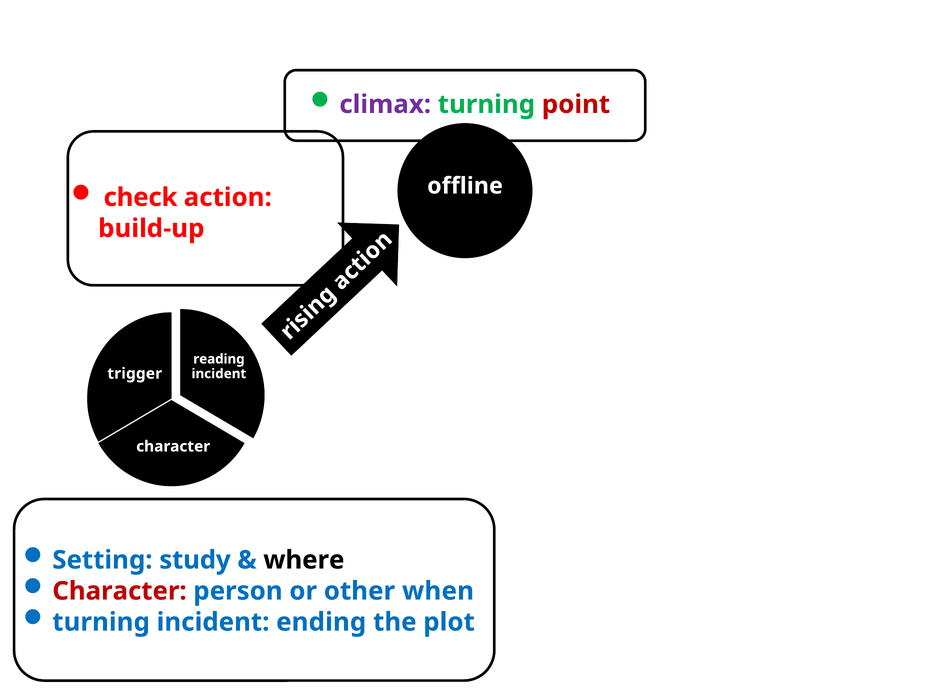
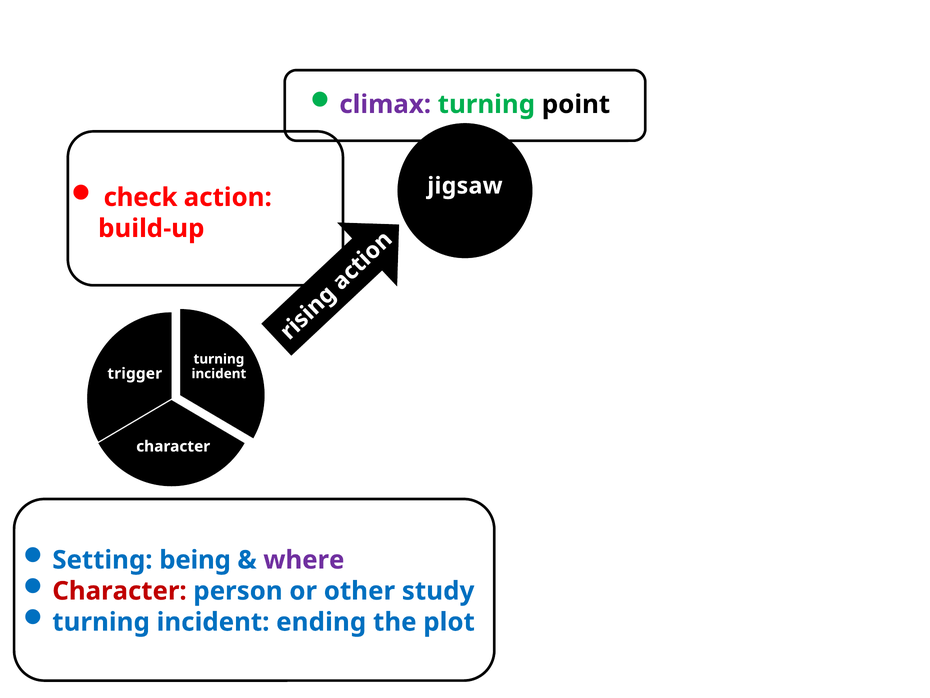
point colour: red -> black
offline: offline -> jigsaw
reading at (219, 359): reading -> turning
study: study -> being
where colour: black -> purple
when: when -> study
